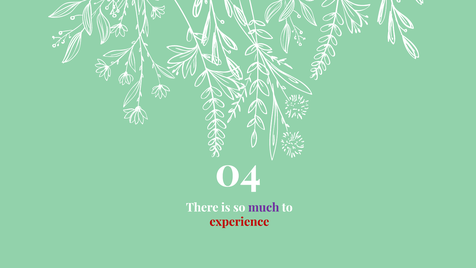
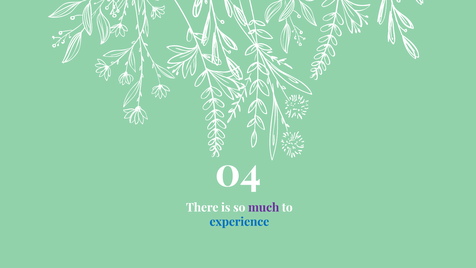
experience colour: red -> blue
